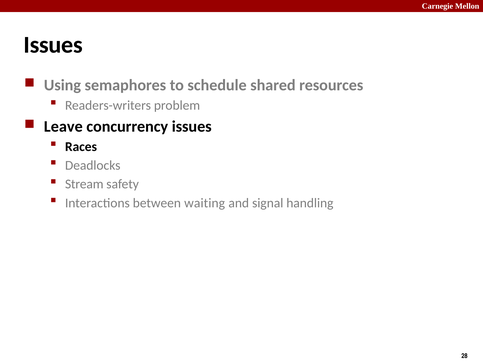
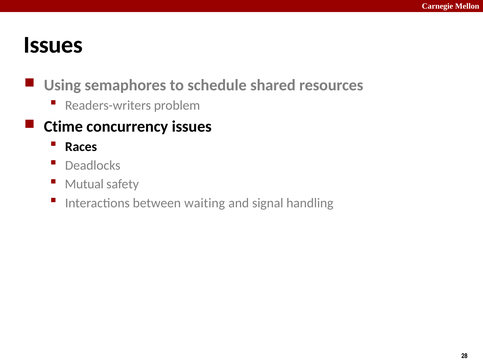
Leave: Leave -> Ctime
Stream: Stream -> Mutual
